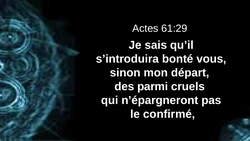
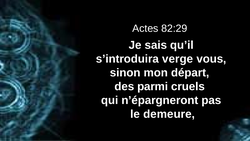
61:29: 61:29 -> 82:29
bonté: bonté -> verge
confirmé: confirmé -> demeure
